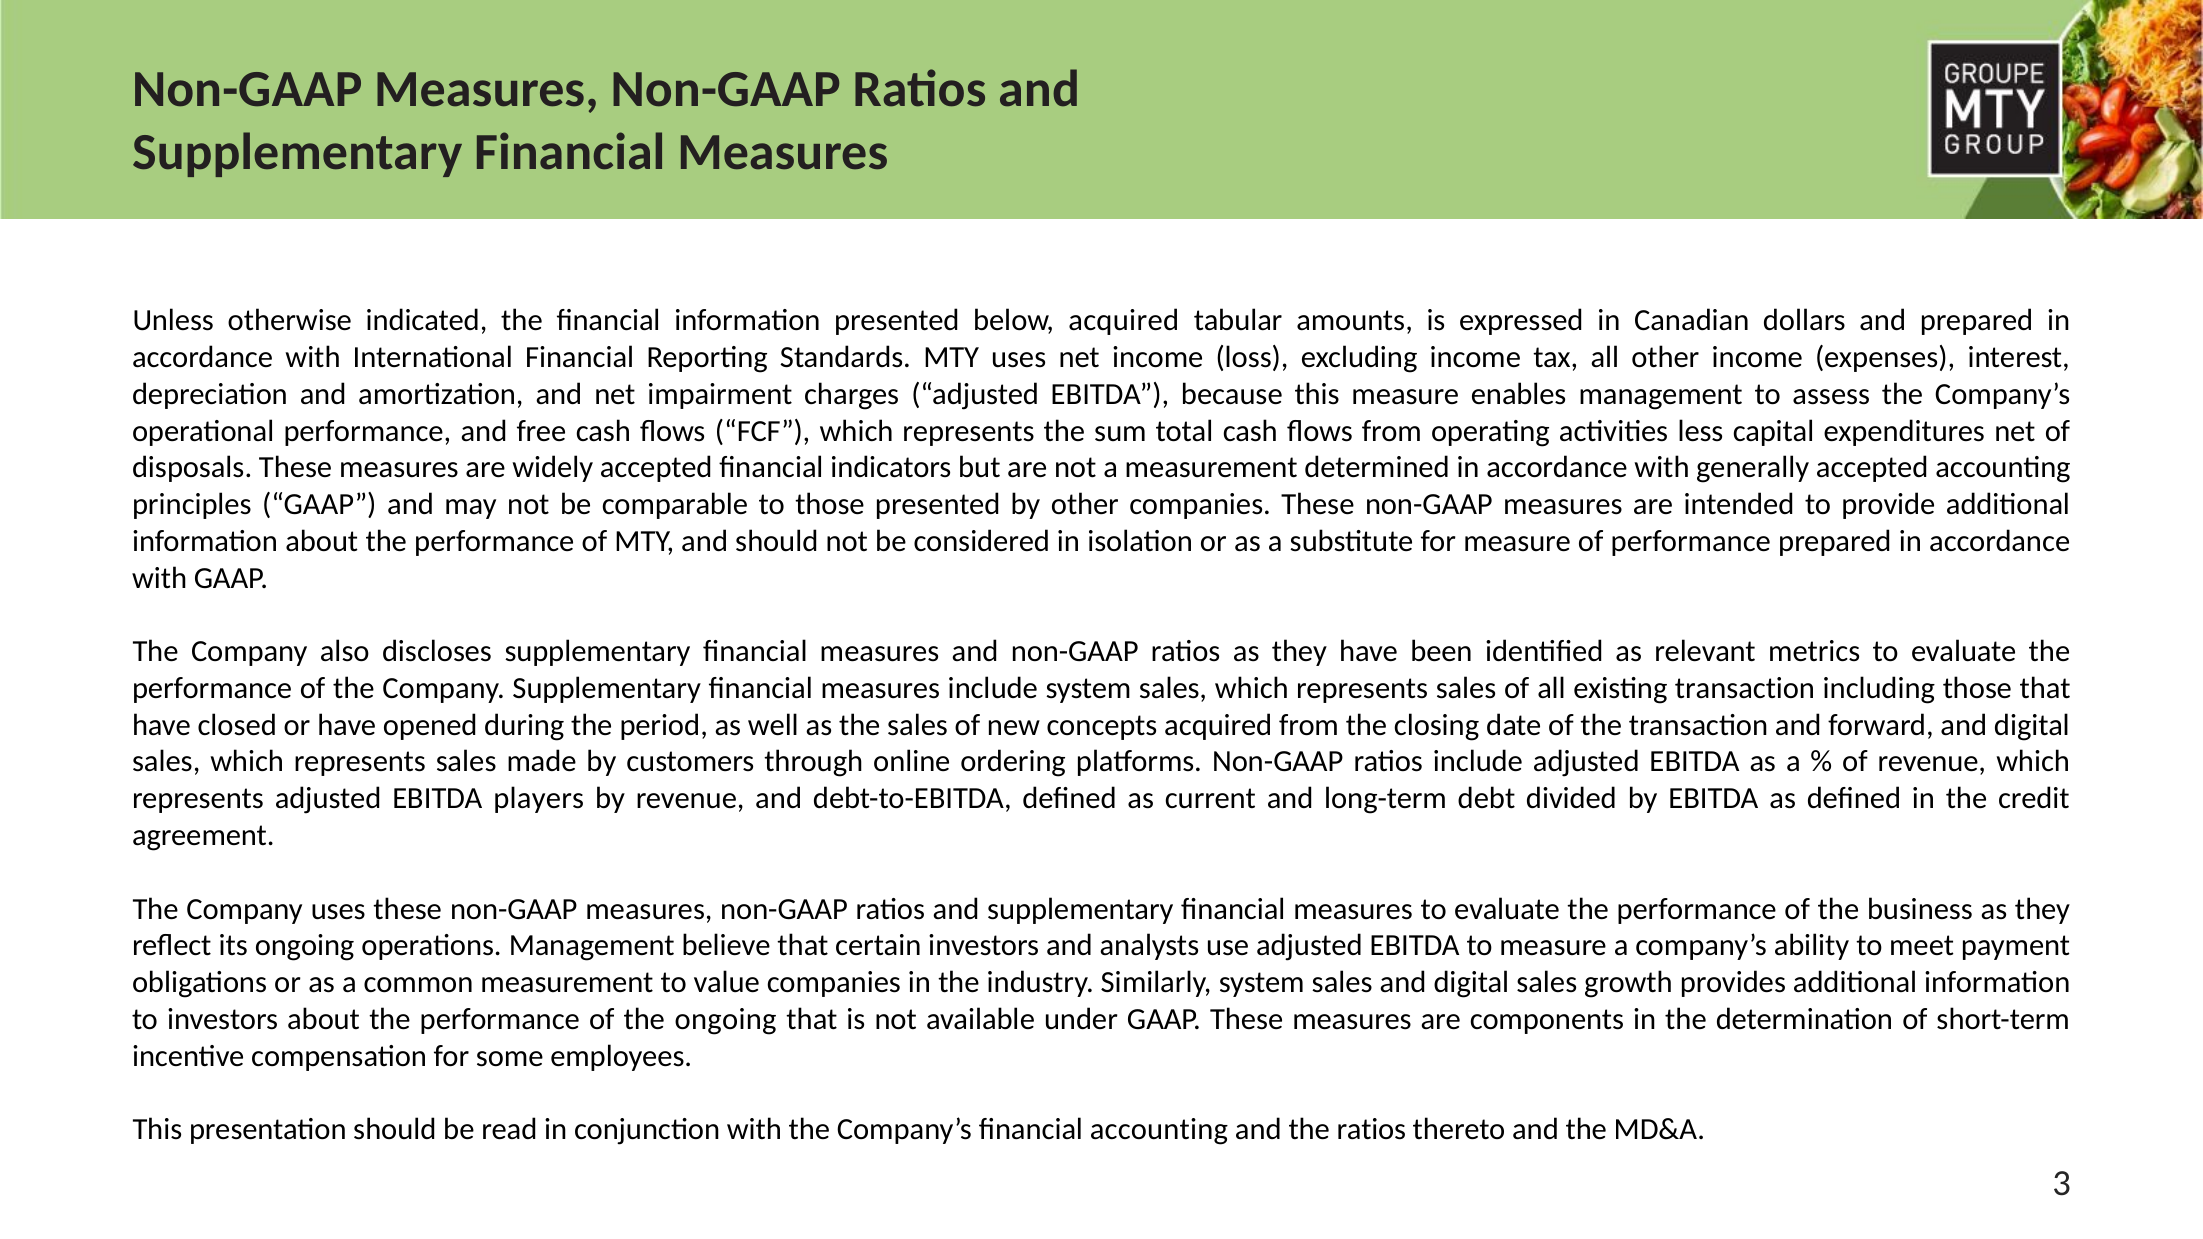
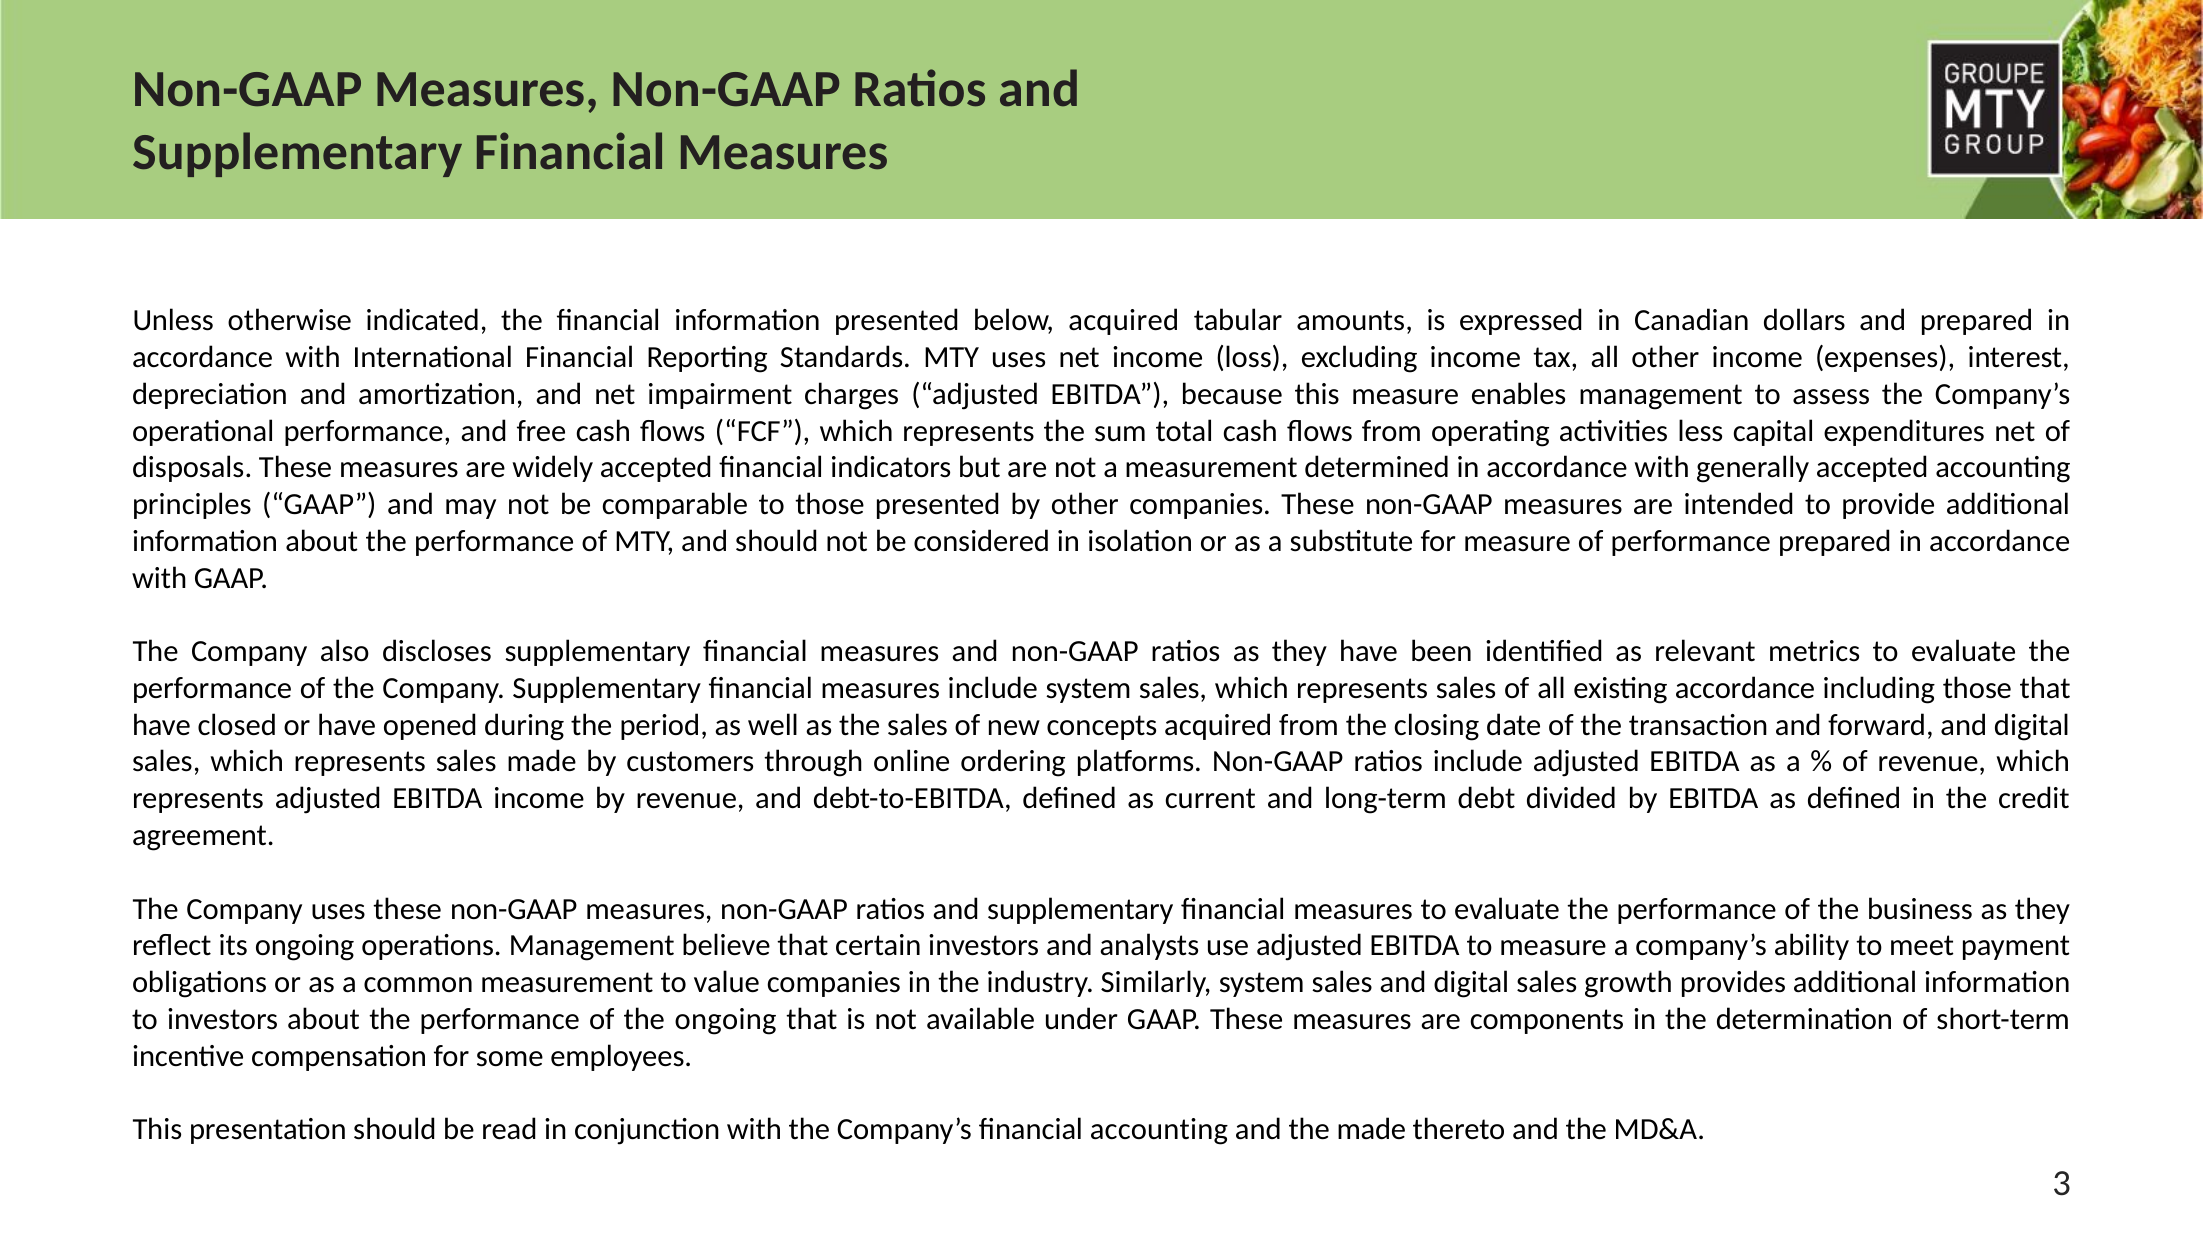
existing transaction: transaction -> accordance
EBITDA players: players -> income
the ratios: ratios -> made
